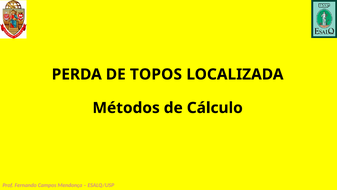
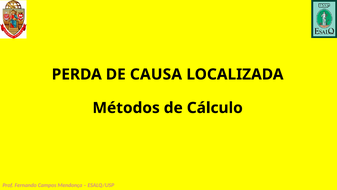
TOPOS: TOPOS -> CAUSA
